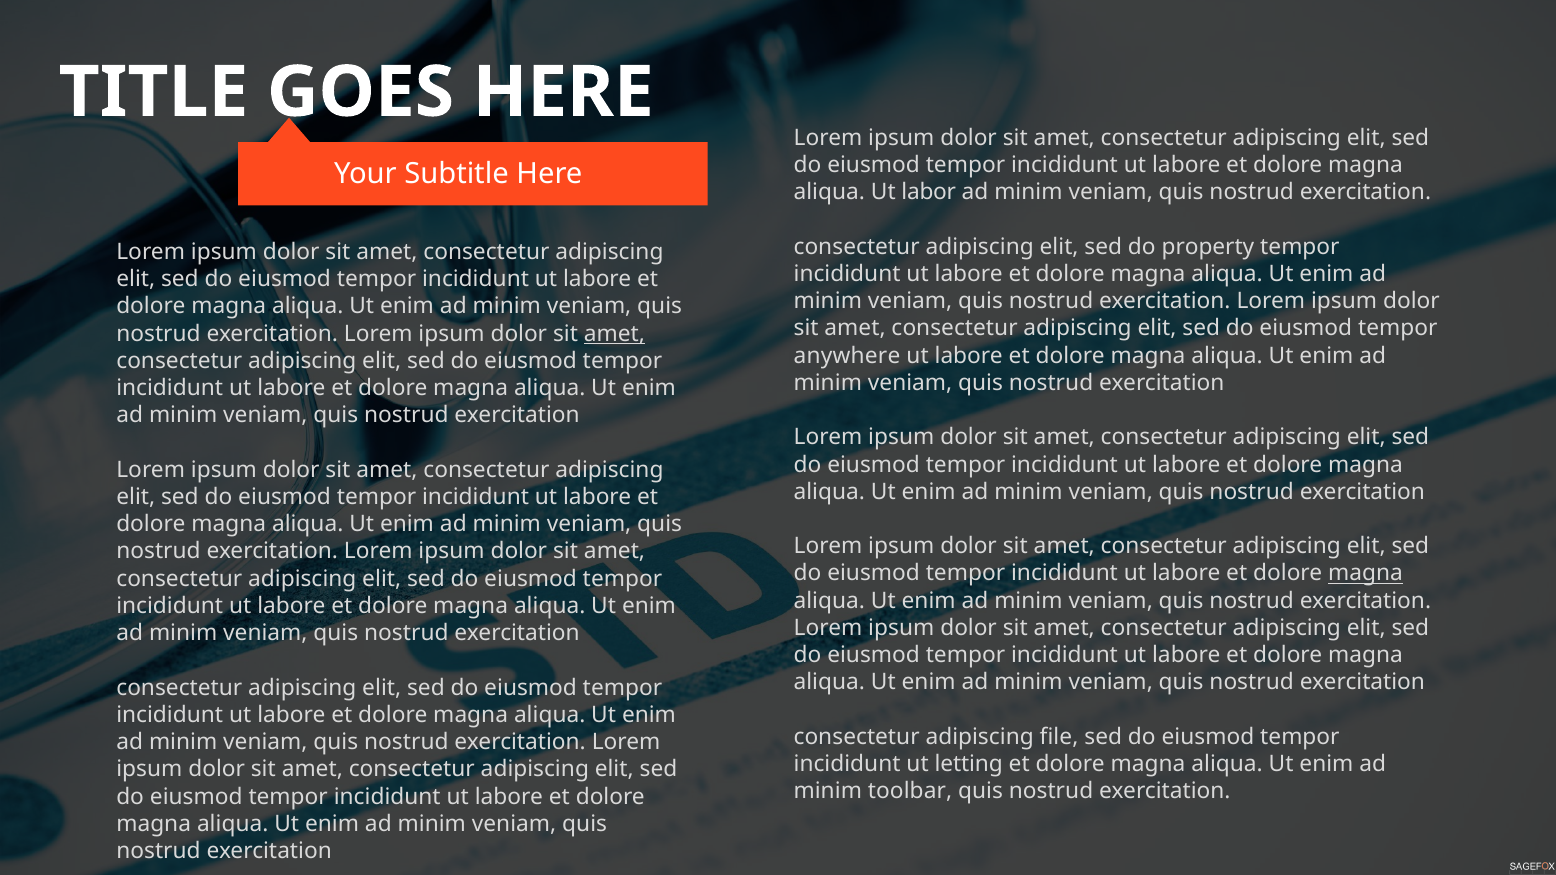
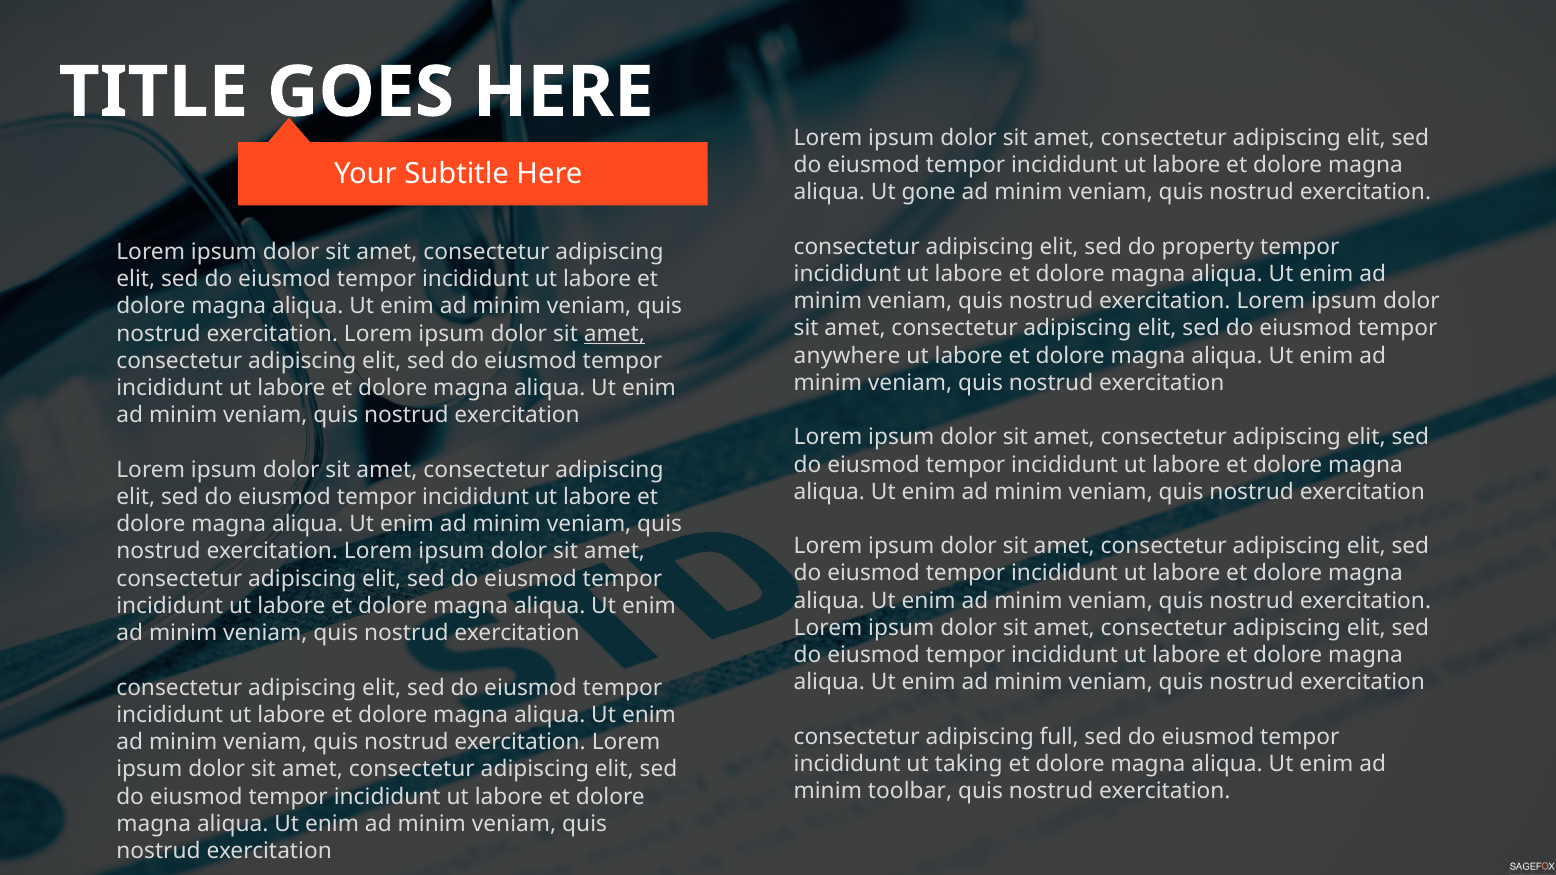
labor: labor -> gone
magna at (1366, 574) underline: present -> none
file: file -> full
letting: letting -> taking
